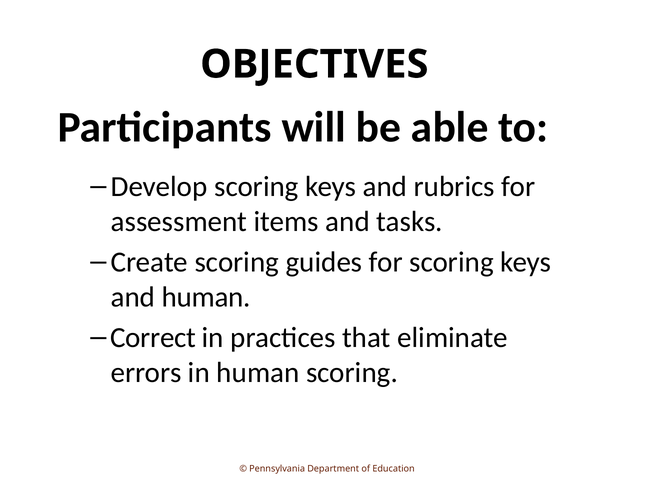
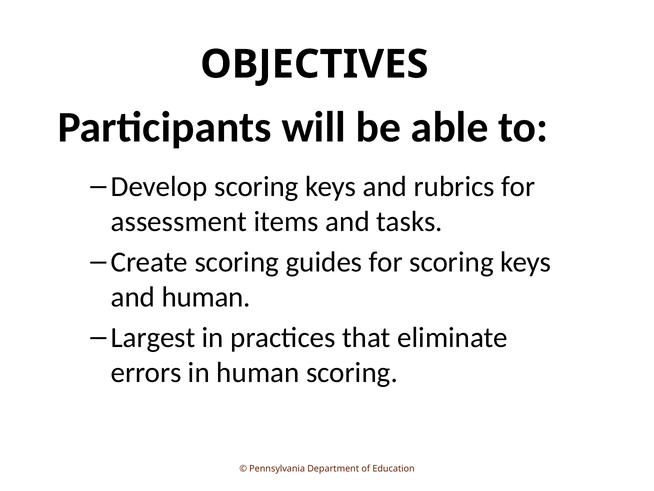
Correct: Correct -> Largest
